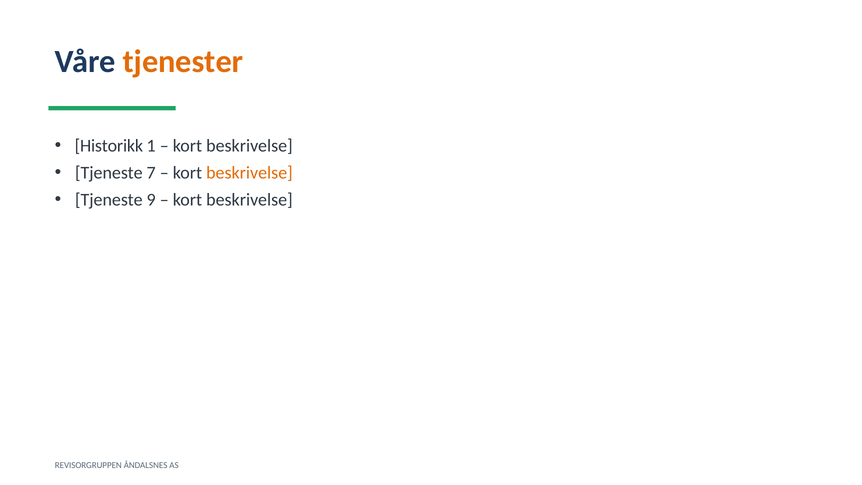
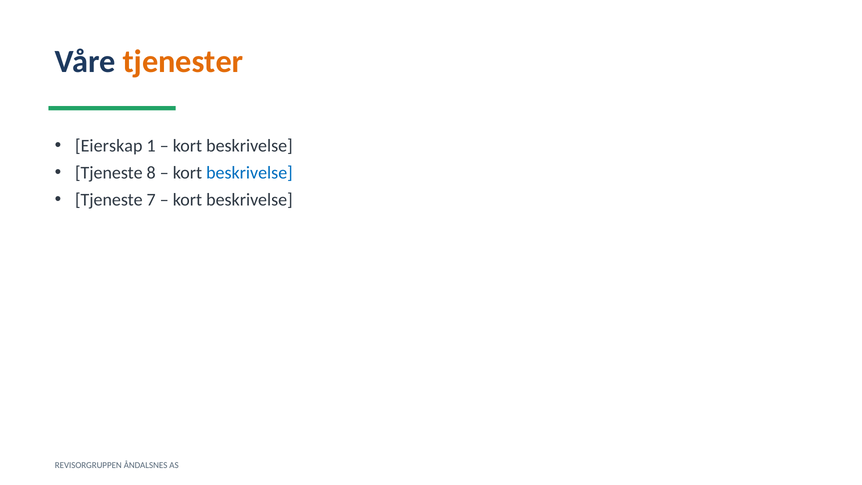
Historikk: Historikk -> Eierskap
7: 7 -> 8
beskrivelse at (249, 173) colour: orange -> blue
9: 9 -> 7
